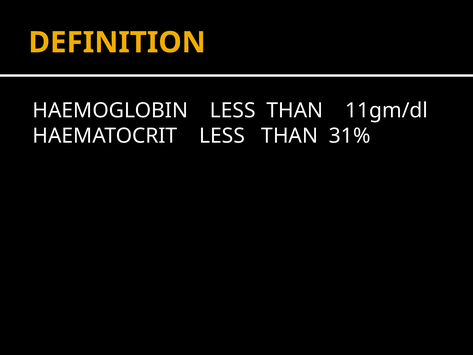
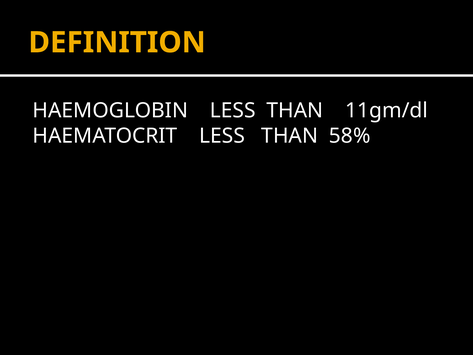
31%: 31% -> 58%
